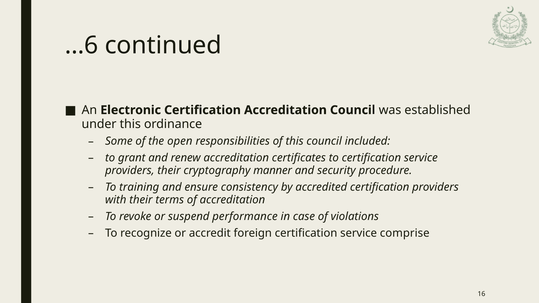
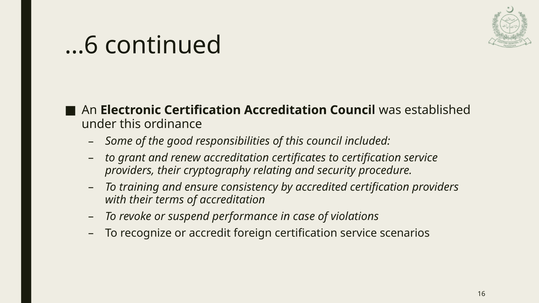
open: open -> good
manner: manner -> relating
comprise: comprise -> scenarios
